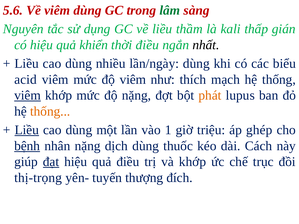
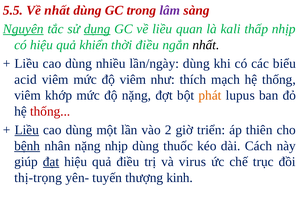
5.6: 5.6 -> 5.5
Về viêm: viêm -> nhất
lâm colour: green -> purple
Nguyên underline: none -> present
dụng underline: none -> present
thầm: thầm -> quan
thấp gián: gián -> nhịp
viêm at (27, 95) underline: present -> none
thống at (50, 111) colour: orange -> red
1: 1 -> 2
triệu: triệu -> triển
ghép: ghép -> thiên
nặng dịch: dịch -> nhịp
và khớp: khớp -> virus
đích: đích -> kinh
